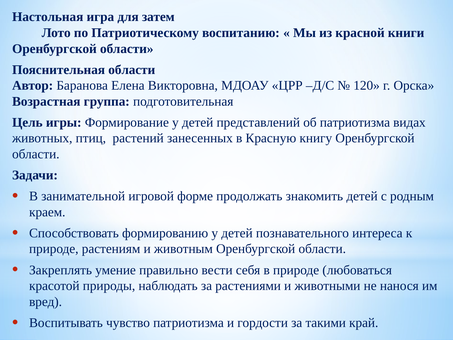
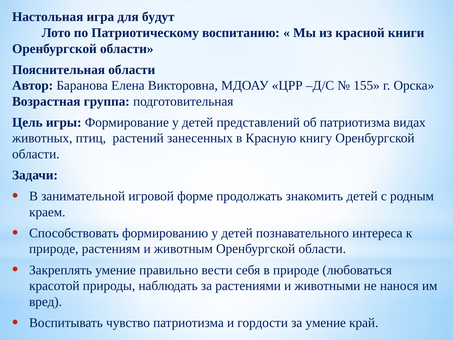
затем: затем -> будут
120: 120 -> 155
за такими: такими -> умение
